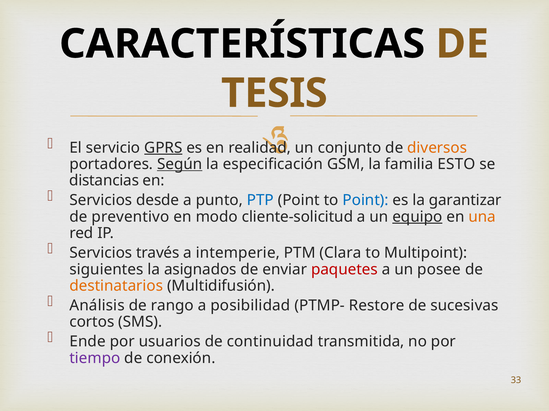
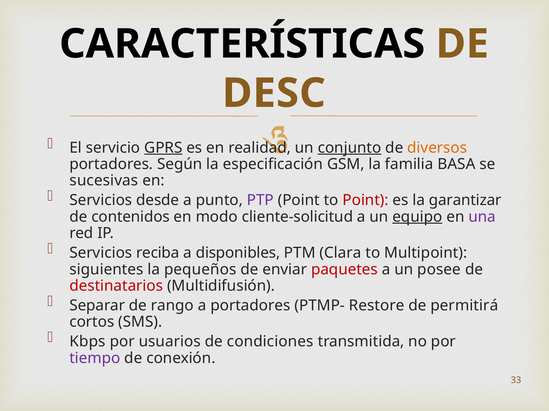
TESIS: TESIS -> DESC
conjunto underline: none -> present
Según underline: present -> none
ESTO: ESTO -> BASA
distancias: distancias -> sucesivas
PTP colour: blue -> purple
Point at (366, 201) colour: blue -> red
preventivo: preventivo -> contenidos
una colour: orange -> purple
través: través -> reciba
intemperie: intemperie -> disponibles
asignados: asignados -> pequeños
destinatarios colour: orange -> red
Análisis: Análisis -> Separar
a posibilidad: posibilidad -> portadores
sucesivas: sucesivas -> permitirá
Ende: Ende -> Kbps
continuidad: continuidad -> condiciones
